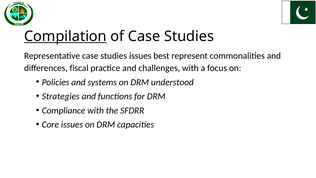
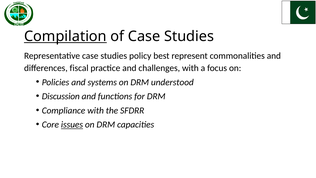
studies issues: issues -> policy
Strategies: Strategies -> Discussion
issues at (72, 125) underline: none -> present
